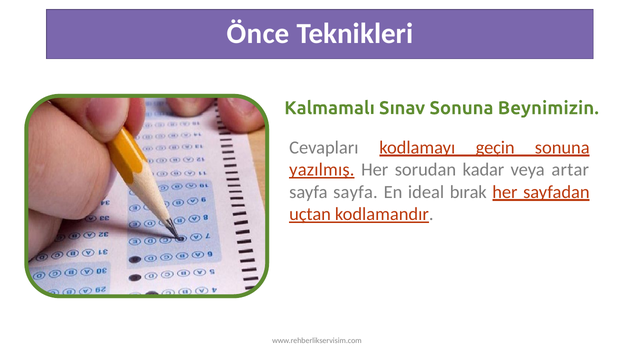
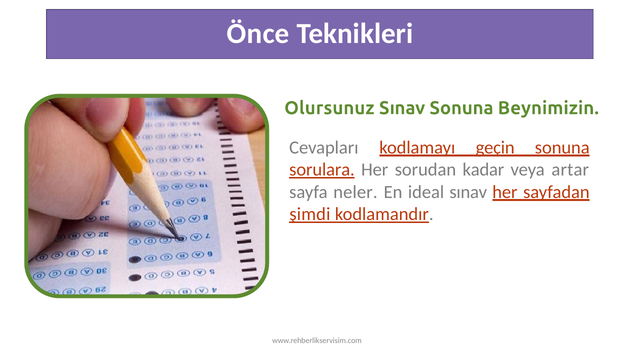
Kalmamalı: Kalmamalı -> Olursunuz
yazılmış: yazılmış -> sorulara
sayfa sayfa: sayfa -> neler
ideal bırak: bırak -> sınav
uçtan: uçtan -> şimdi
